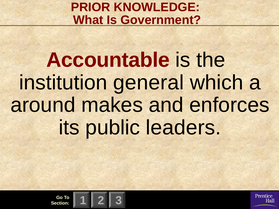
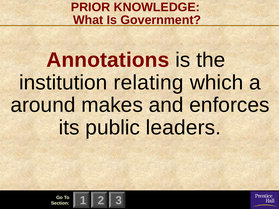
Accountable: Accountable -> Annotations
general: general -> relating
